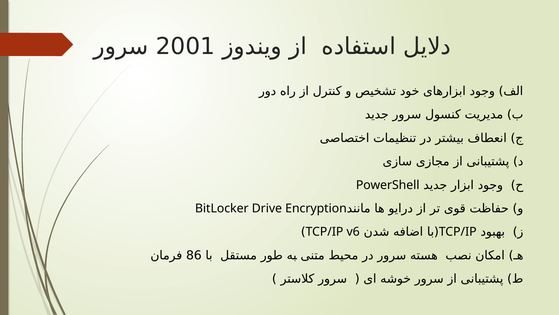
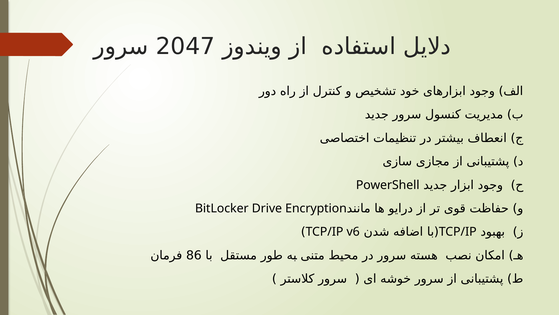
2001: 2001 -> 2047
